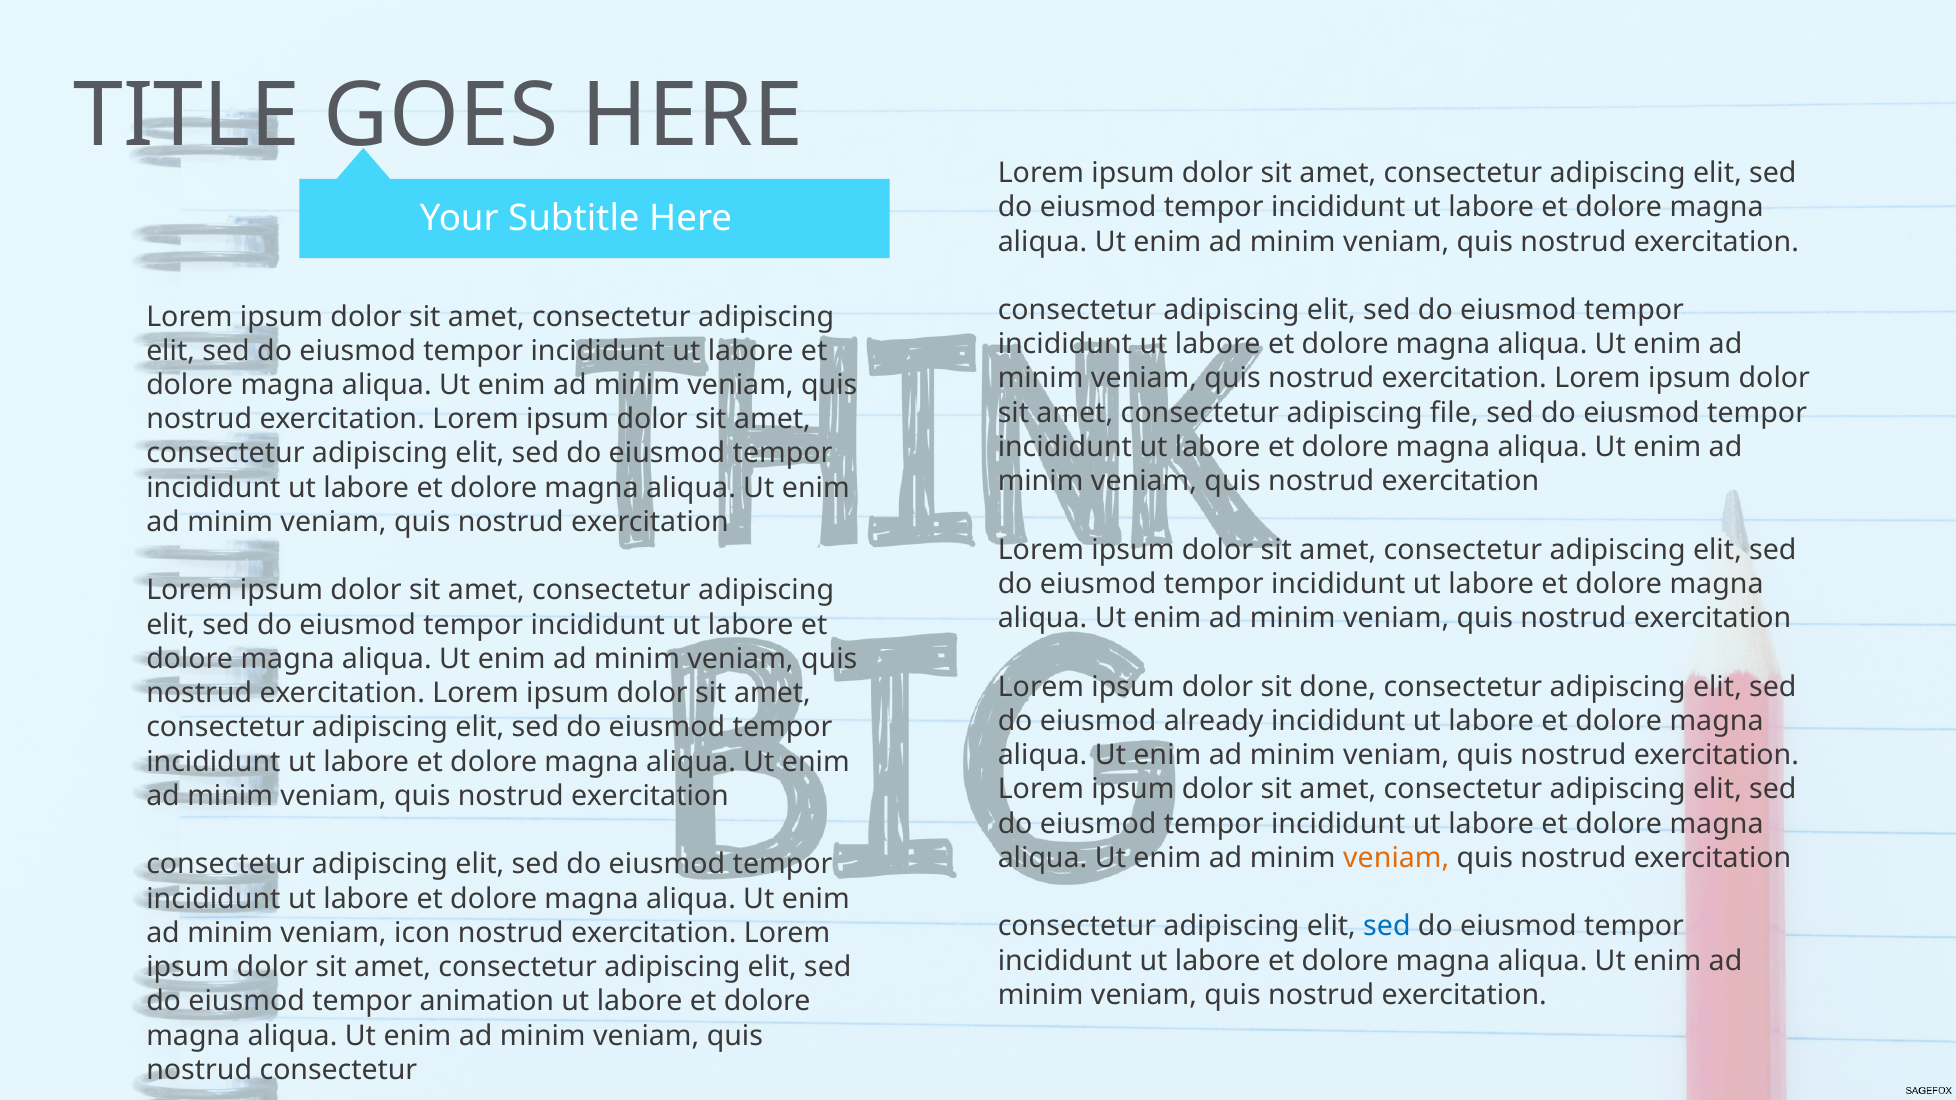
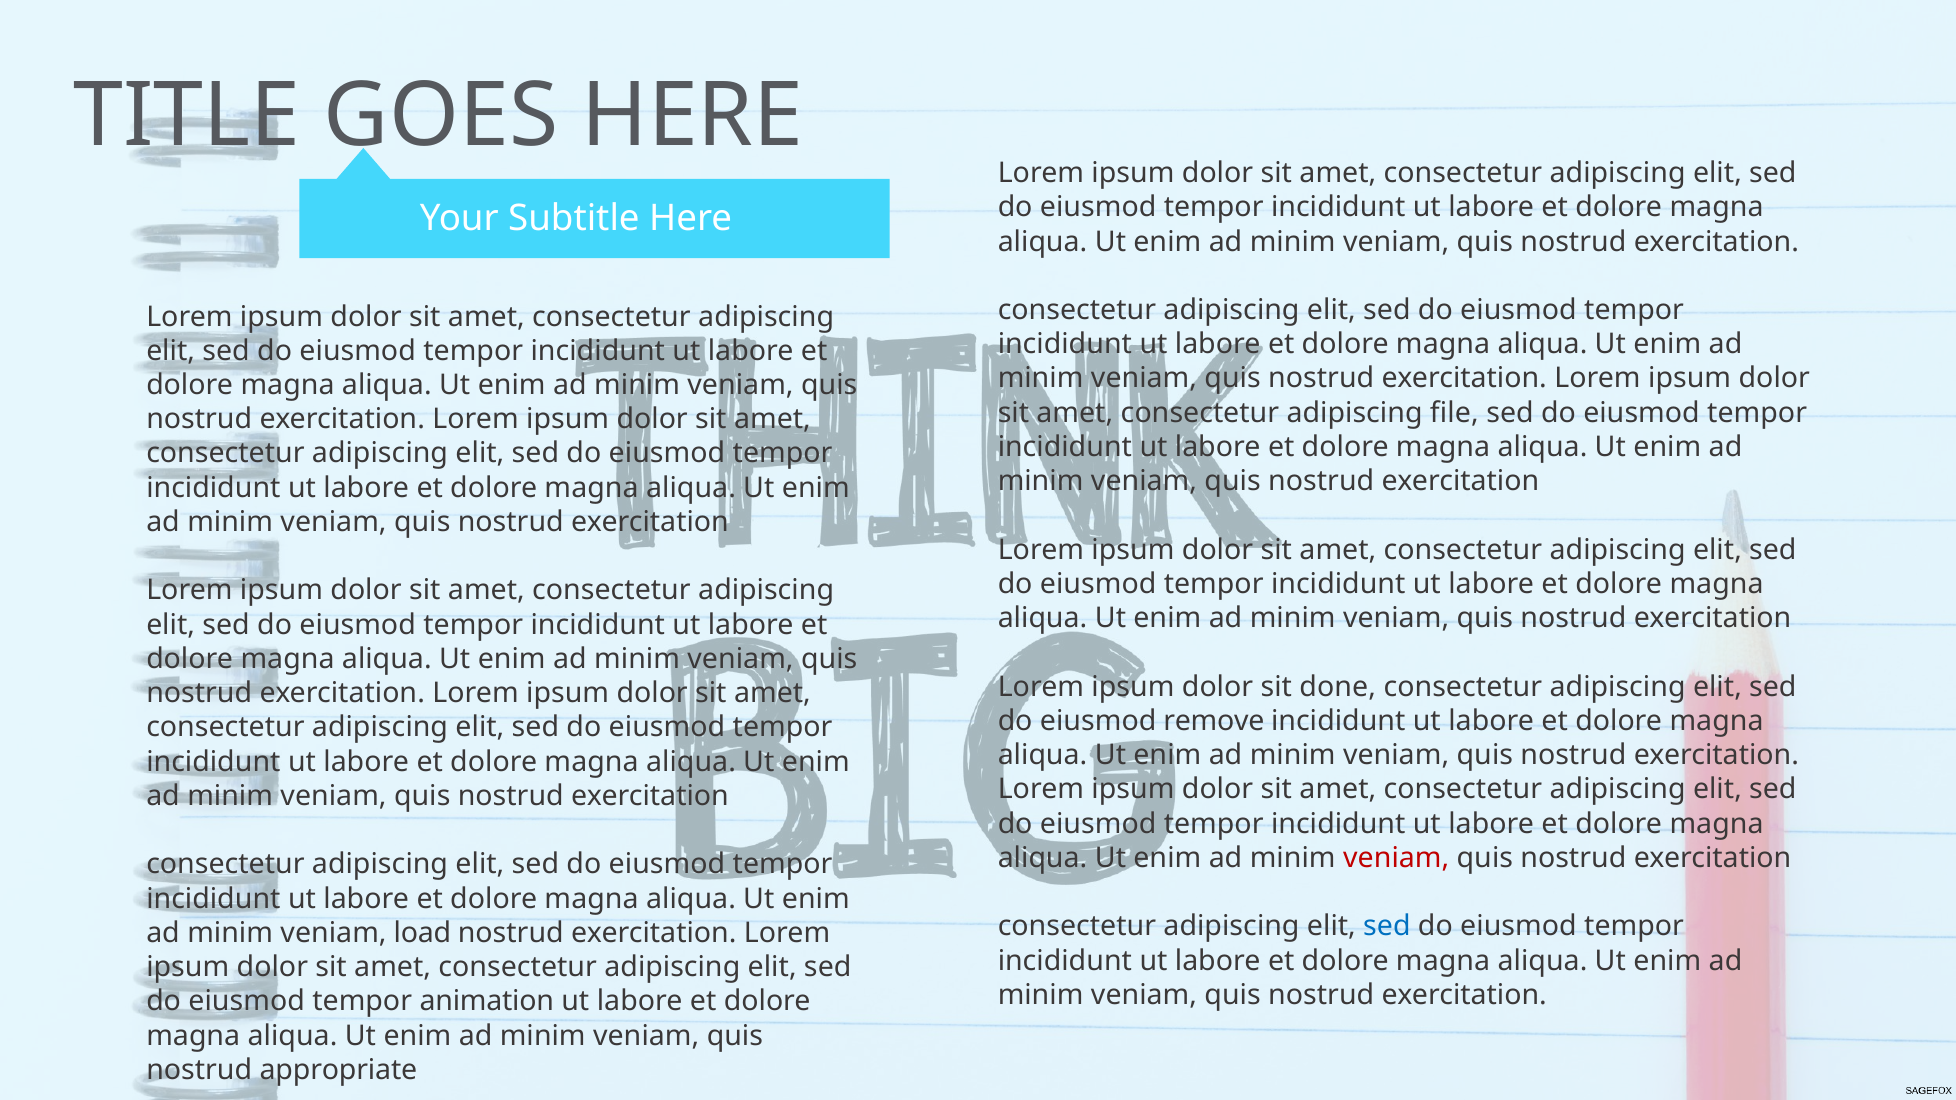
already: already -> remove
veniam at (1396, 858) colour: orange -> red
icon: icon -> load
nostrud consectetur: consectetur -> appropriate
